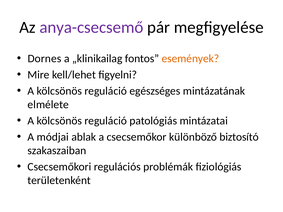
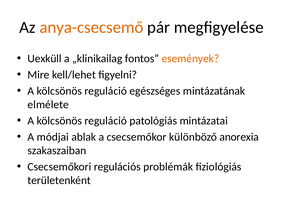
anya-csecsemő colour: purple -> orange
Dornes: Dornes -> Uexküll
biztosító: biztosító -> anorexia
